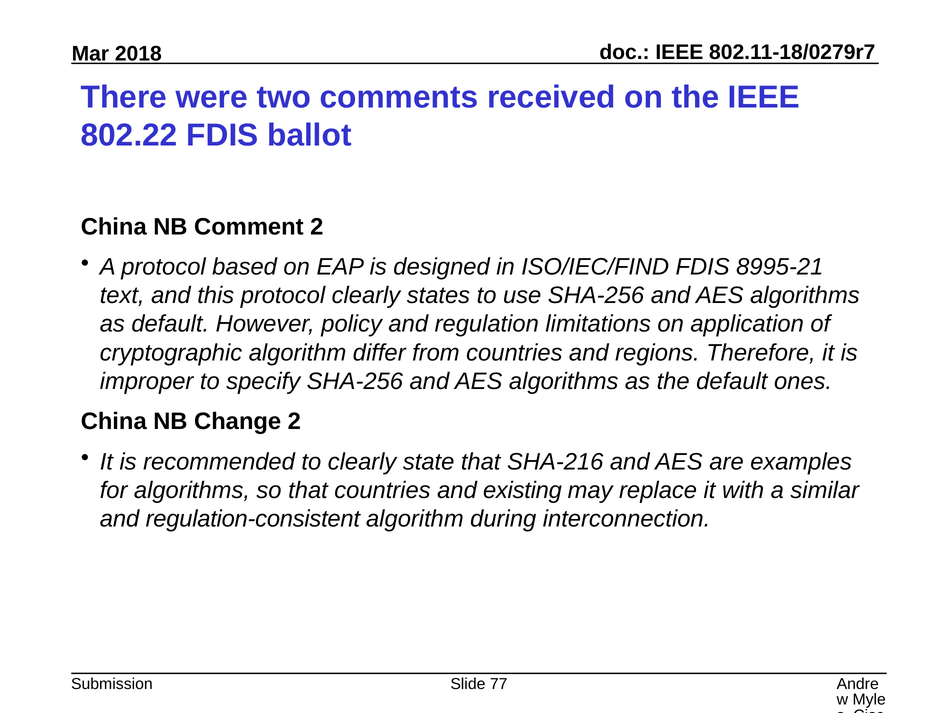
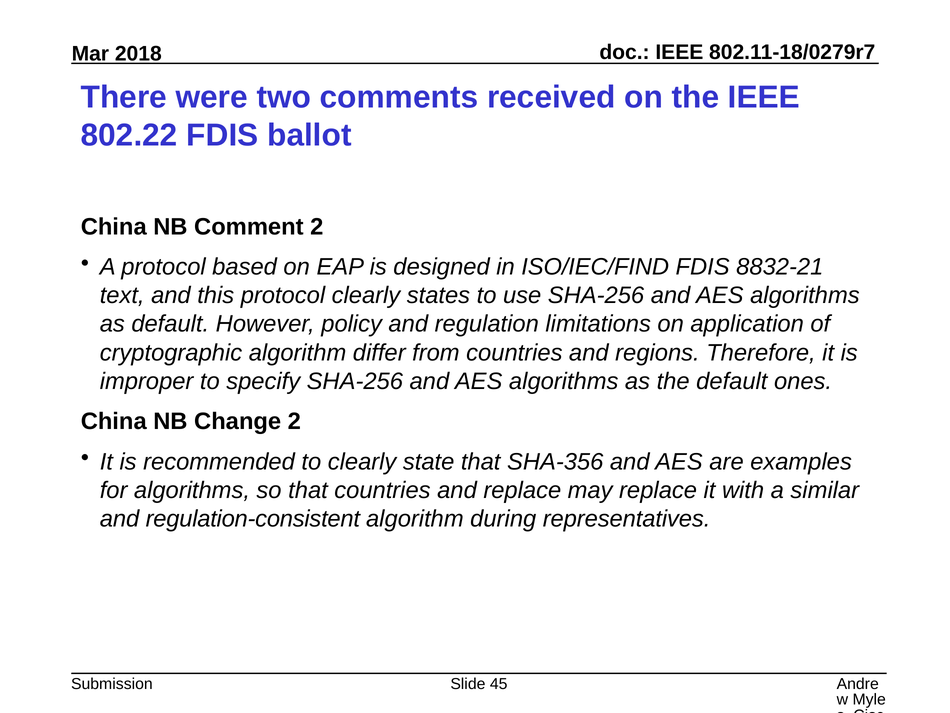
8995-21: 8995-21 -> 8832-21
SHA-216: SHA-216 -> SHA-356
and existing: existing -> replace
interconnection: interconnection -> representatives
77: 77 -> 45
